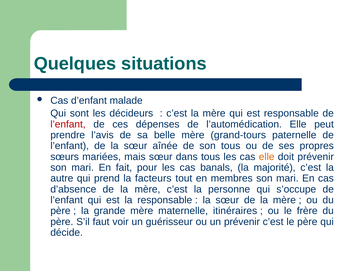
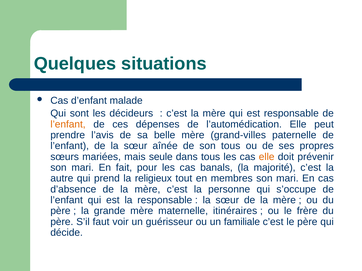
l’enfant at (68, 124) colour: red -> orange
grand-tours: grand-tours -> grand-villes
mais sœur: sœur -> seule
facteurs: facteurs -> religieux
un prévenir: prévenir -> familiale
